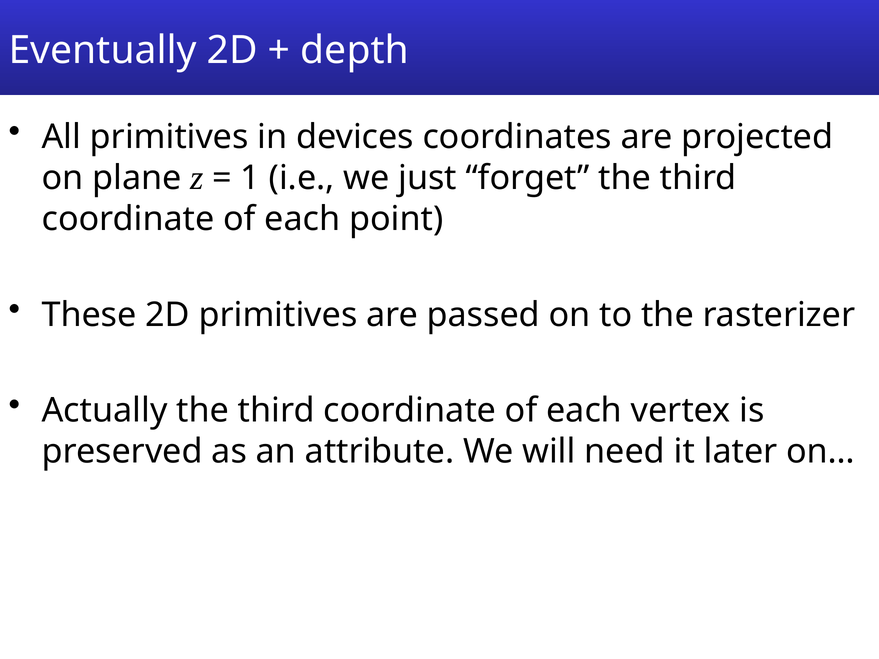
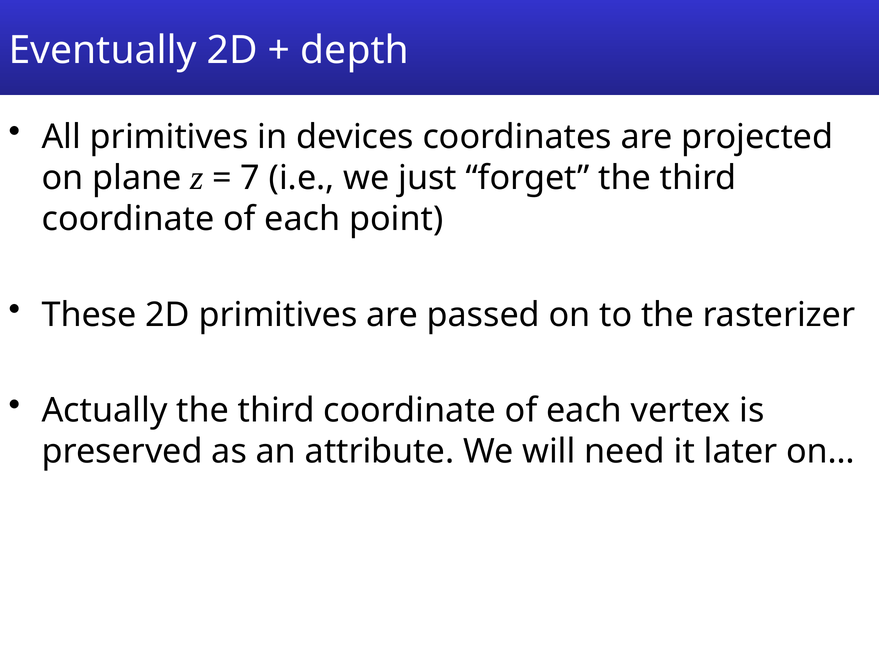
1: 1 -> 7
